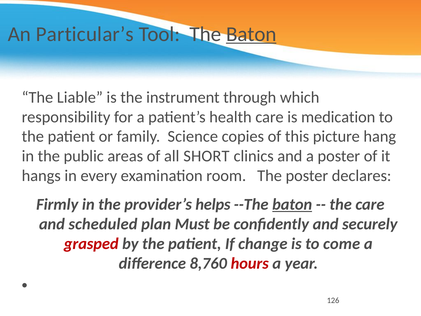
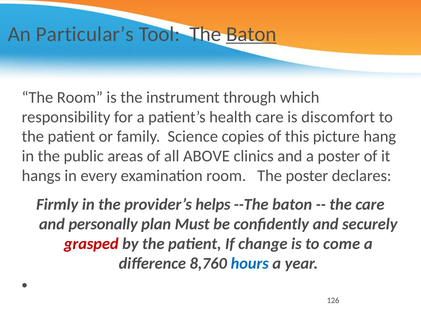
The Liable: Liable -> Room
medication: medication -> discomfort
SHORT: SHORT -> ABOVE
baton at (292, 204) underline: present -> none
scheduled: scheduled -> personally
hours colour: red -> blue
